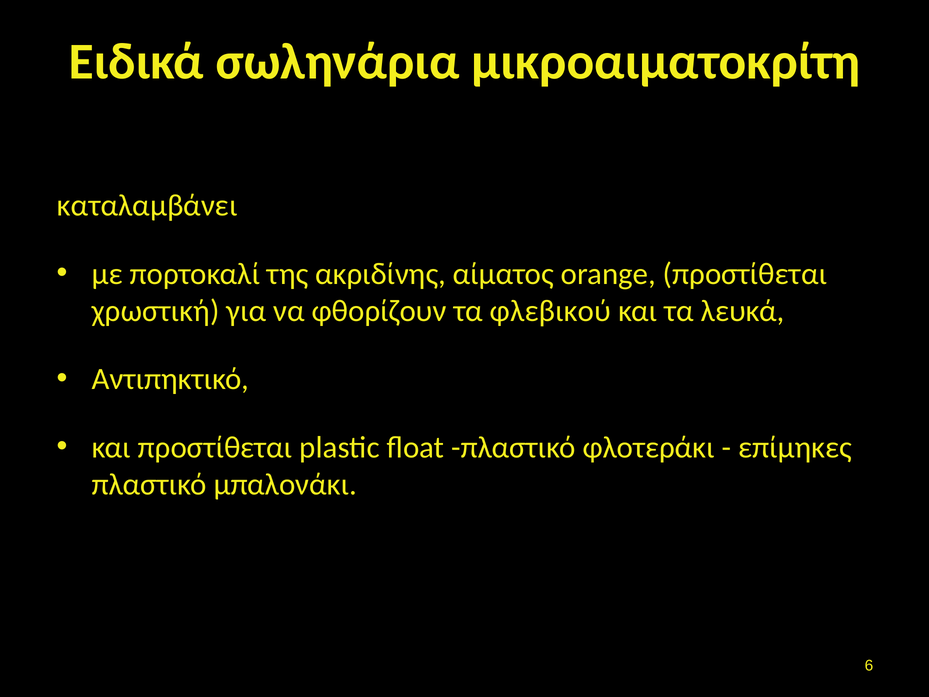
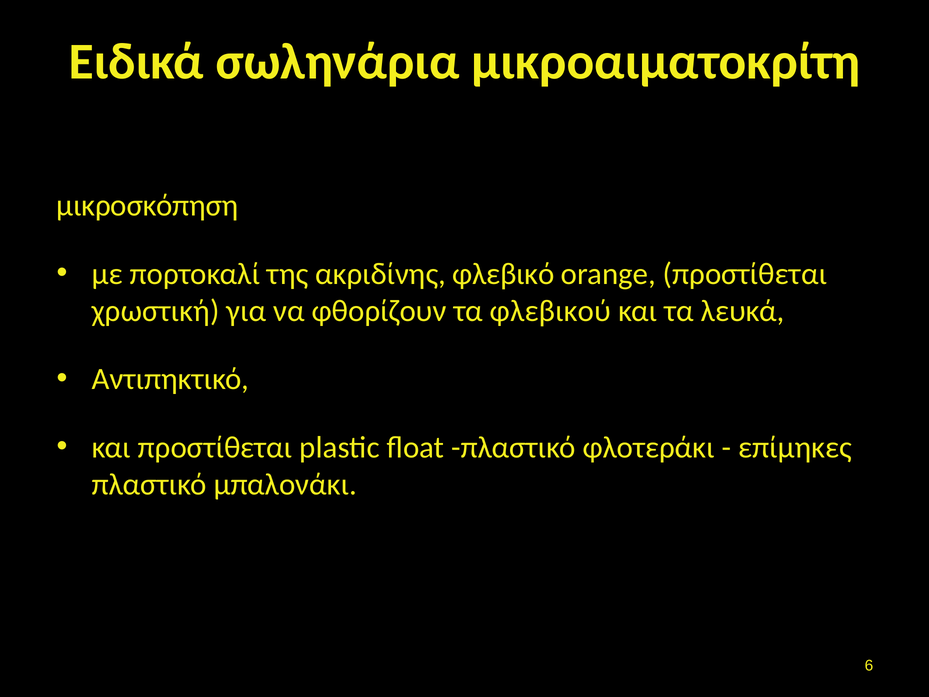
καταλαμβάνει: καταλαμβάνει -> μικροσκόπηση
αίματος: αίματος -> φλεβικό
